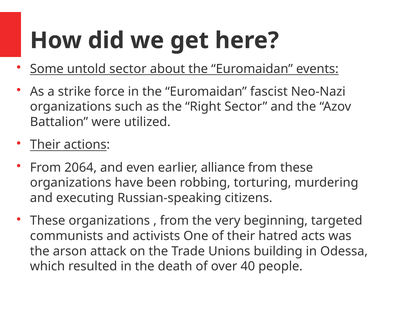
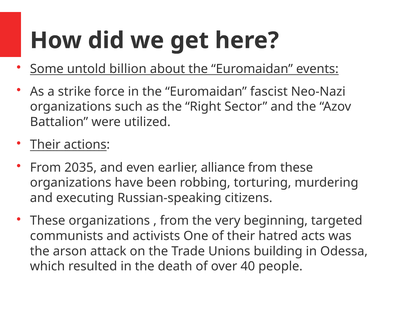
untold sector: sector -> billion
2064: 2064 -> 2035
